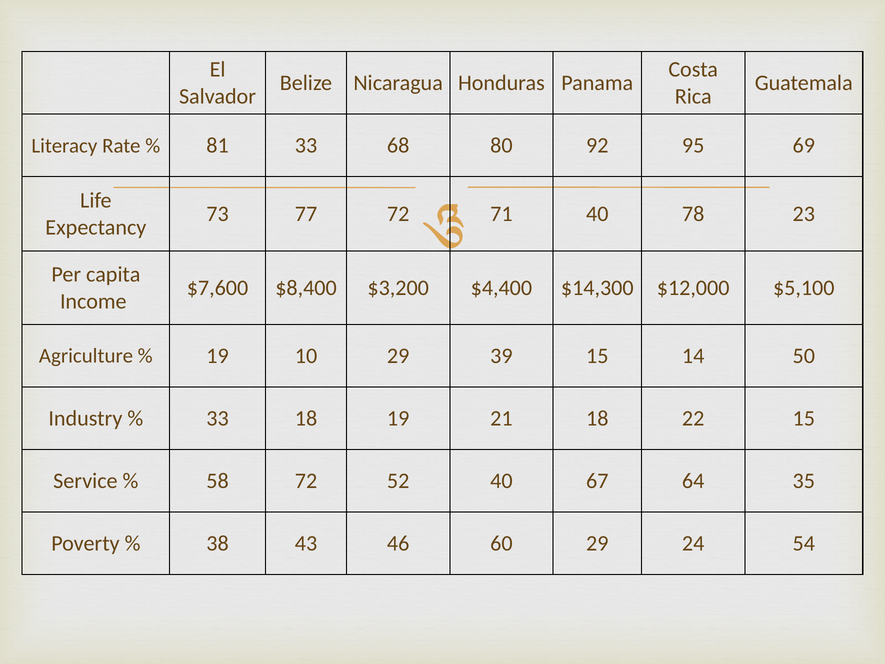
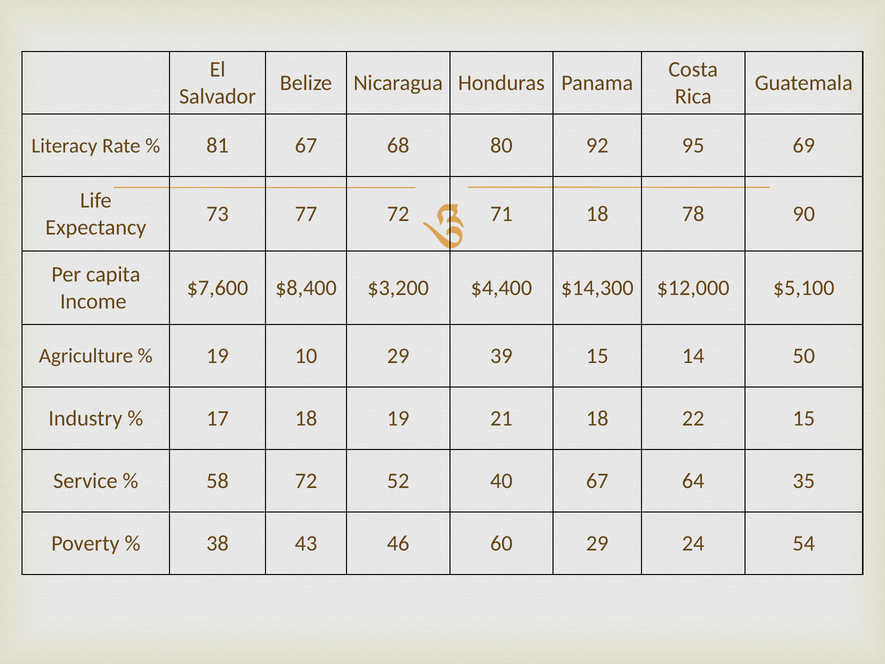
81 33: 33 -> 67
71 40: 40 -> 18
23: 23 -> 90
33 at (218, 418): 33 -> 17
